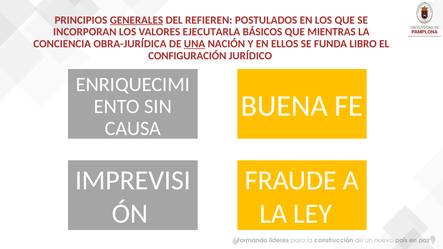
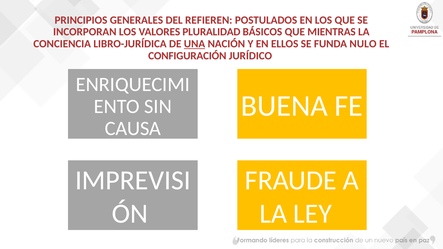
GENERALES underline: present -> none
EJECUTARLA: EJECUTARLA -> PLURALIDAD
OBRA-JURÍDICA: OBRA-JURÍDICA -> LIBRO-JURÍDICA
LIBRO: LIBRO -> NULO
